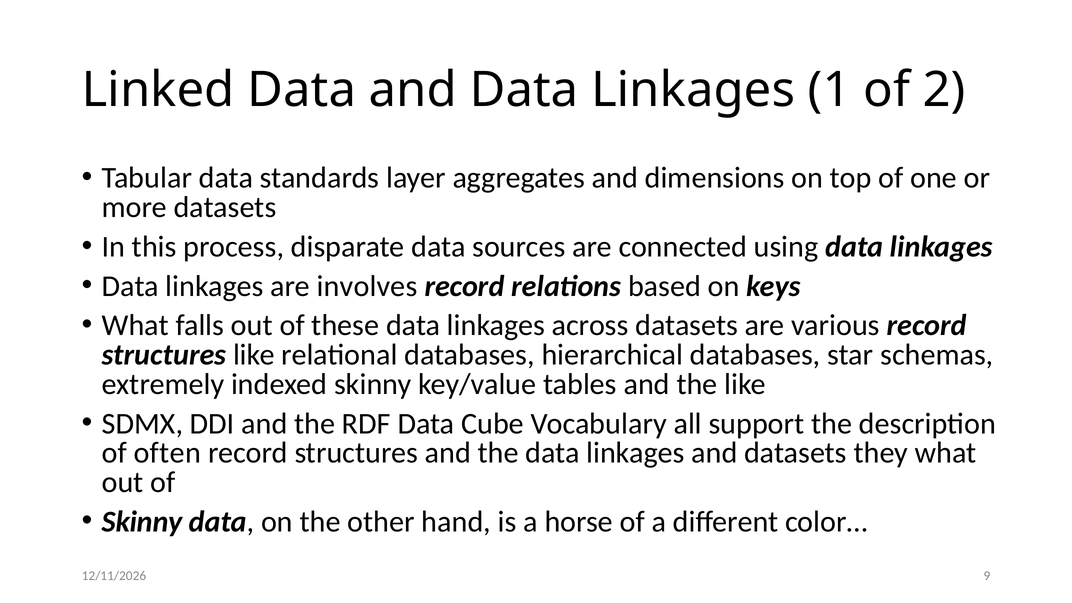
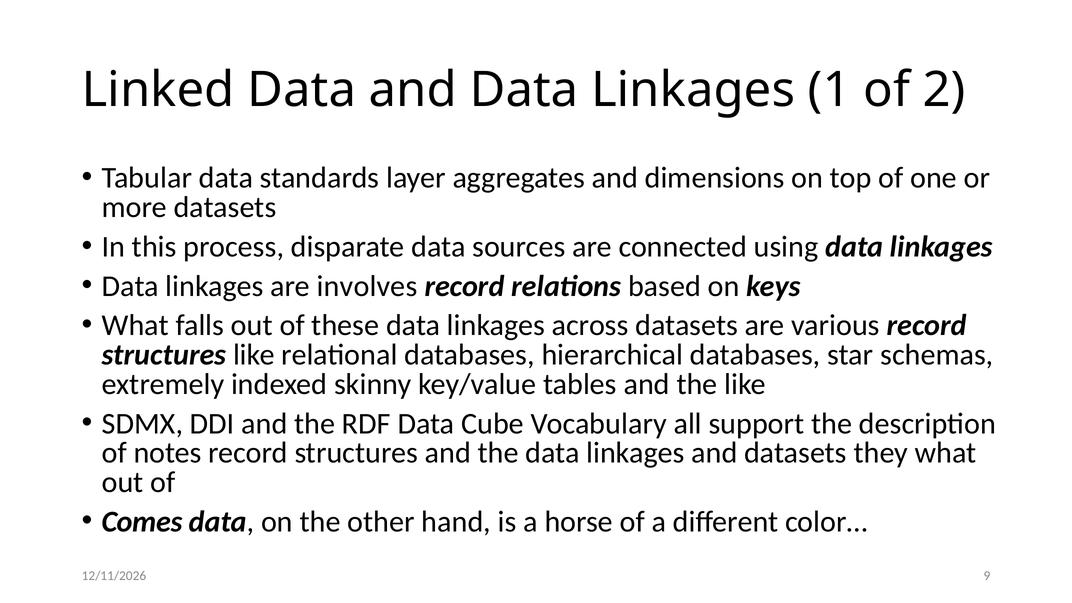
often: often -> notes
Skinny at (142, 522): Skinny -> Comes
